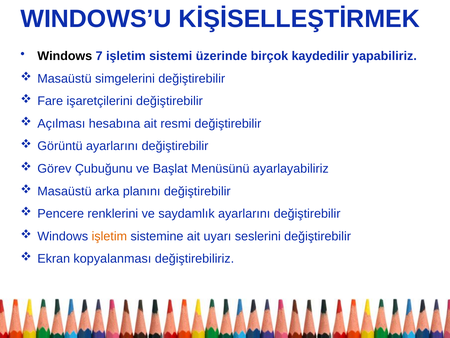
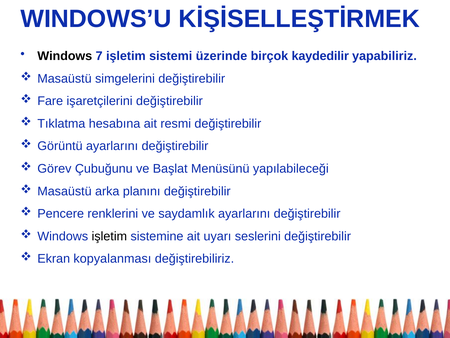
Açılması: Açılması -> Tıklatma
ayarlayabiliriz: ayarlayabiliriz -> yapılabileceği
işletim at (109, 236) colour: orange -> black
